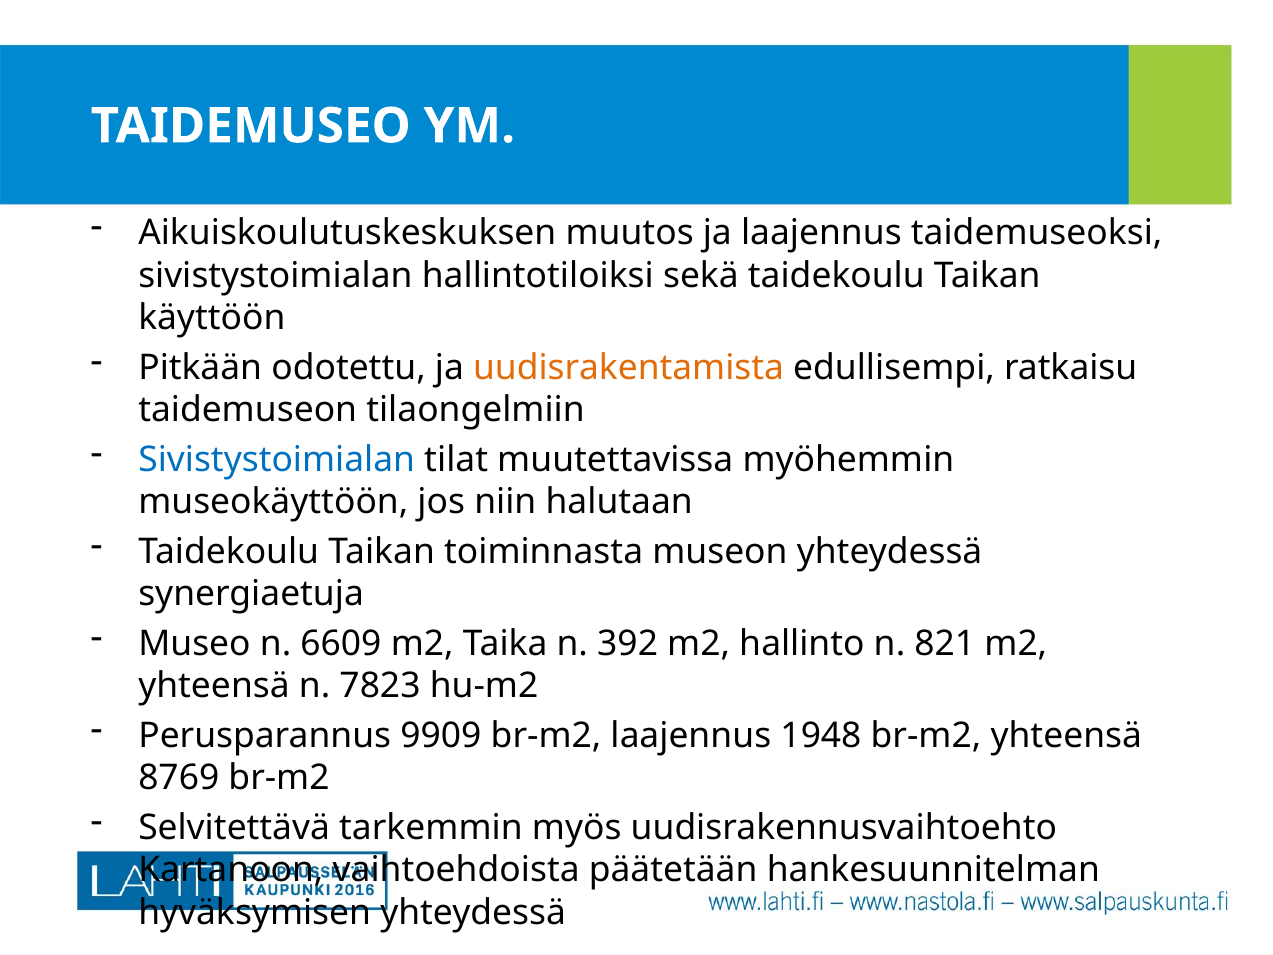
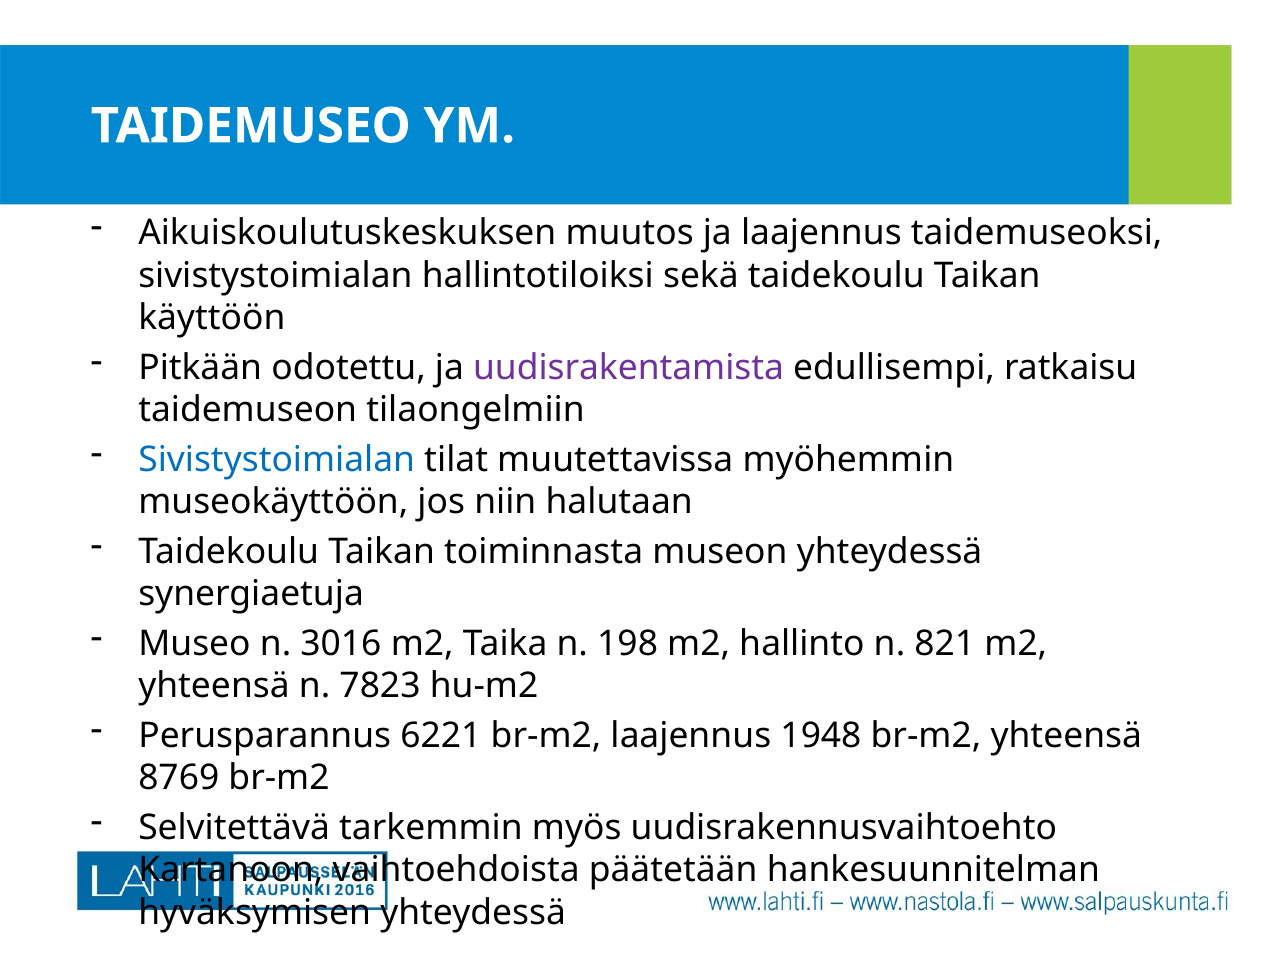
uudisrakentamista colour: orange -> purple
6609: 6609 -> 3016
392: 392 -> 198
9909: 9909 -> 6221
